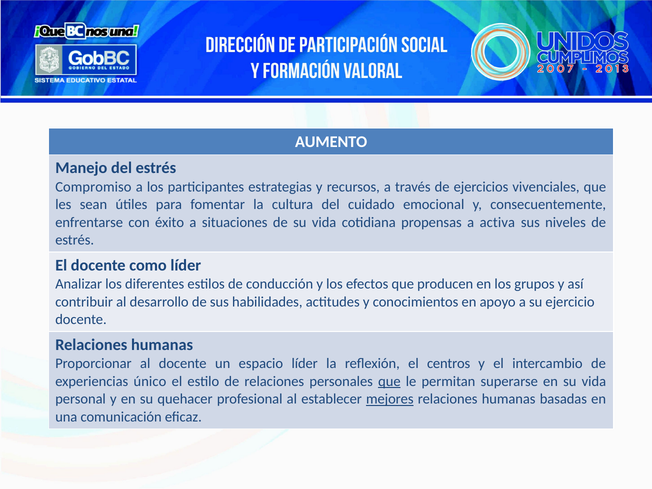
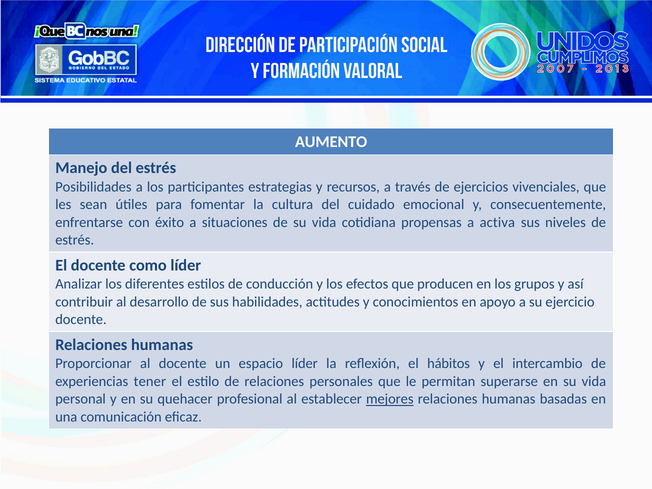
Compromiso: Compromiso -> Posibilidades
centros: centros -> hábitos
único: único -> tener
que at (389, 381) underline: present -> none
